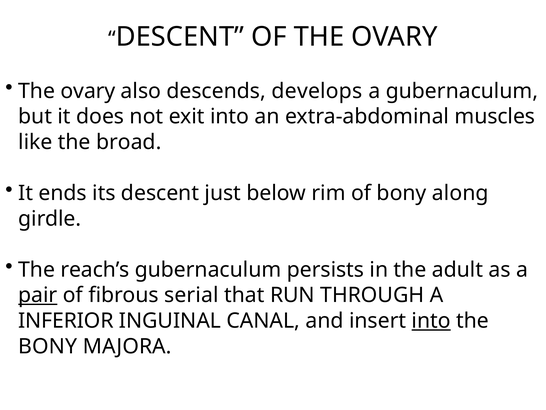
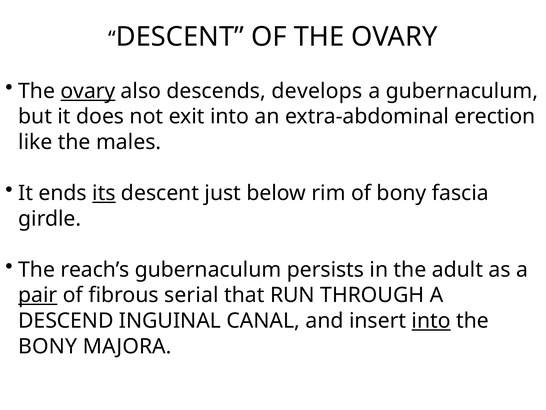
ovary at (88, 91) underline: none -> present
muscles: muscles -> erection
broad: broad -> males
its underline: none -> present
along: along -> fascia
INFERIOR: INFERIOR -> DESCEND
